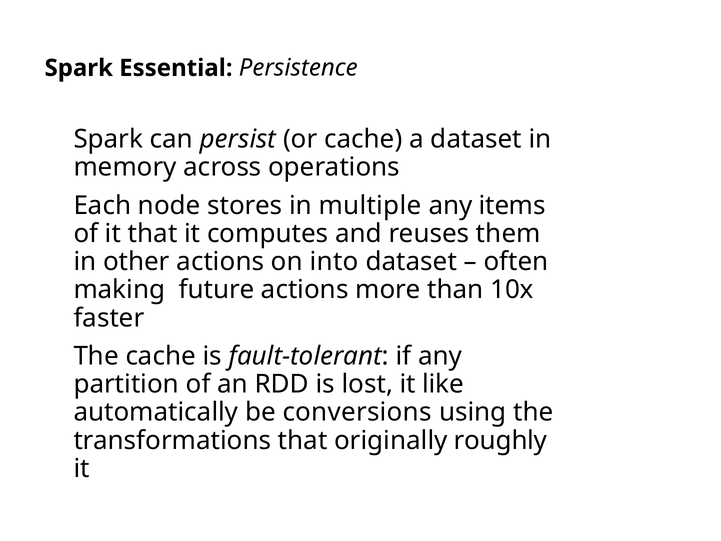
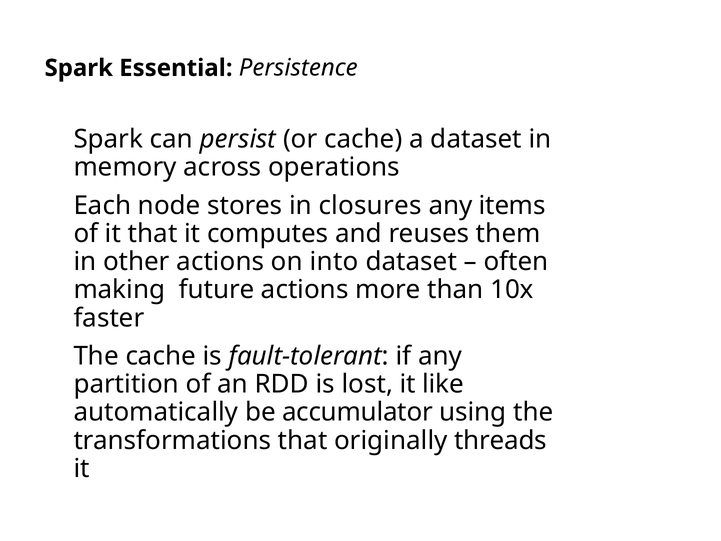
multiple: multiple -> closures
conversions: conversions -> accumulator
roughly: roughly -> threads
